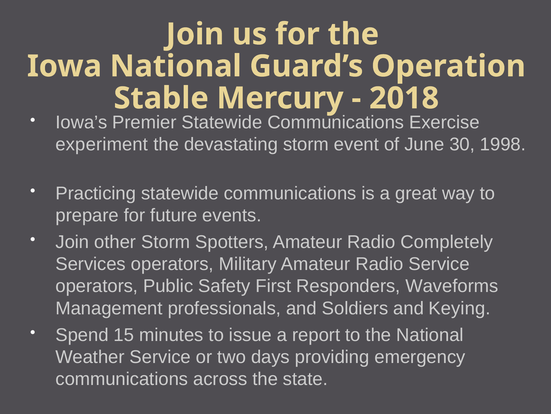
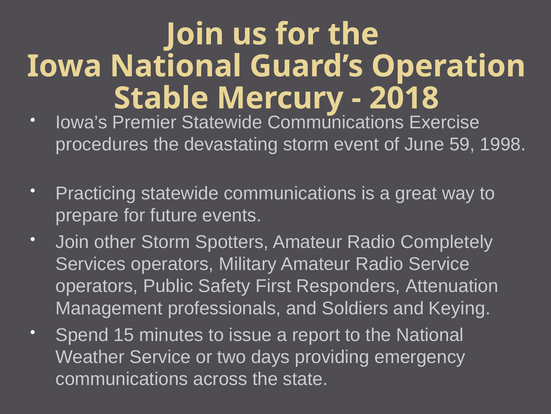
experiment: experiment -> procedures
30: 30 -> 59
Waveforms: Waveforms -> Attenuation
